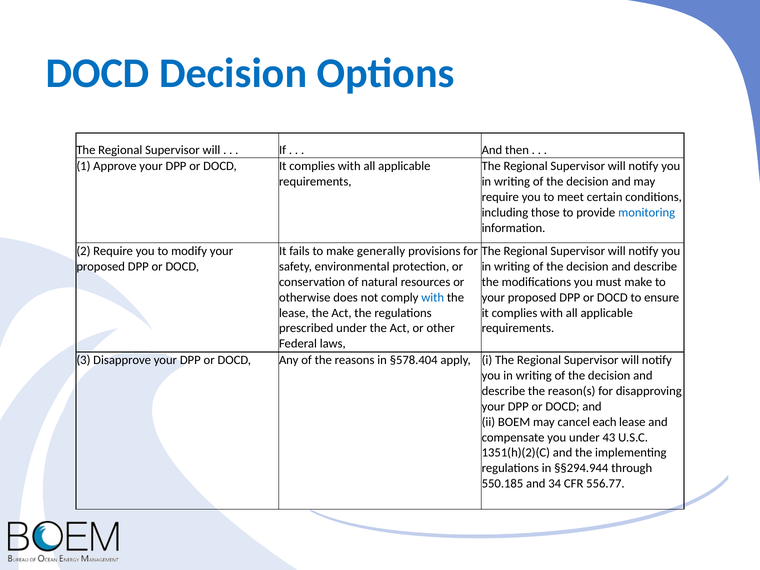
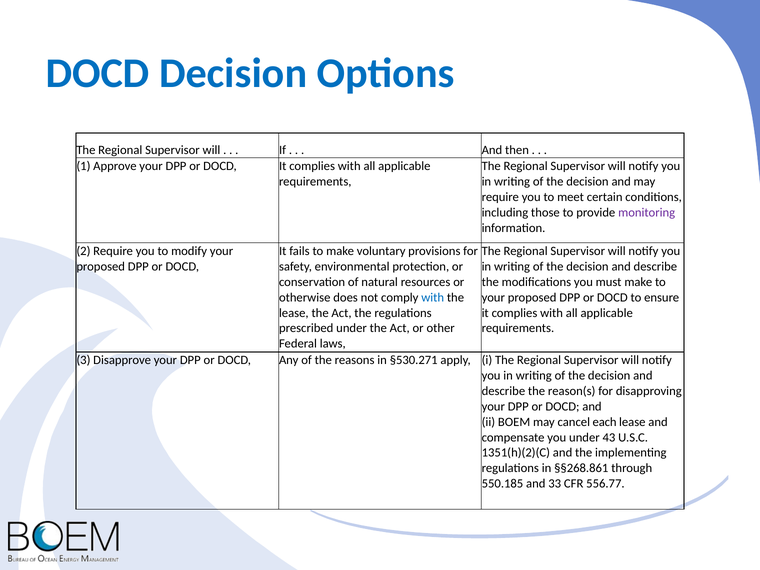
monitoring colour: blue -> purple
generally: generally -> voluntary
§578.404: §578.404 -> §530.271
§§294.944: §§294.944 -> §§268.861
34: 34 -> 33
